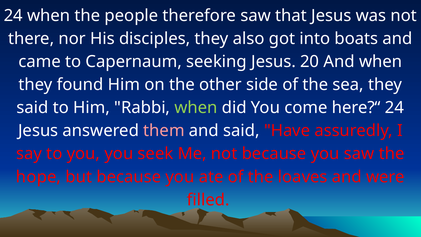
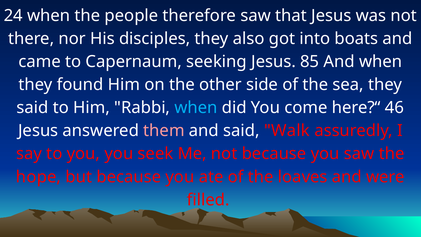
20: 20 -> 85
when at (196, 108) colour: light green -> light blue
here?“ 24: 24 -> 46
Have: Have -> Walk
